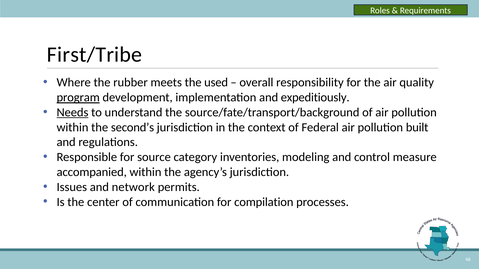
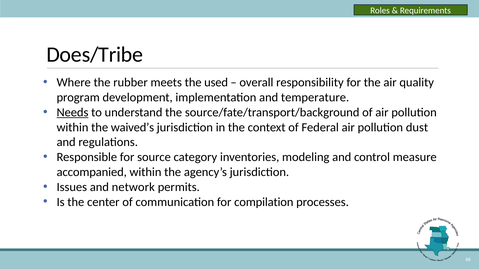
First/Tribe: First/Tribe -> Does/Tribe
program underline: present -> none
expeditiously: expeditiously -> temperature
second’s: second’s -> waived’s
built: built -> dust
